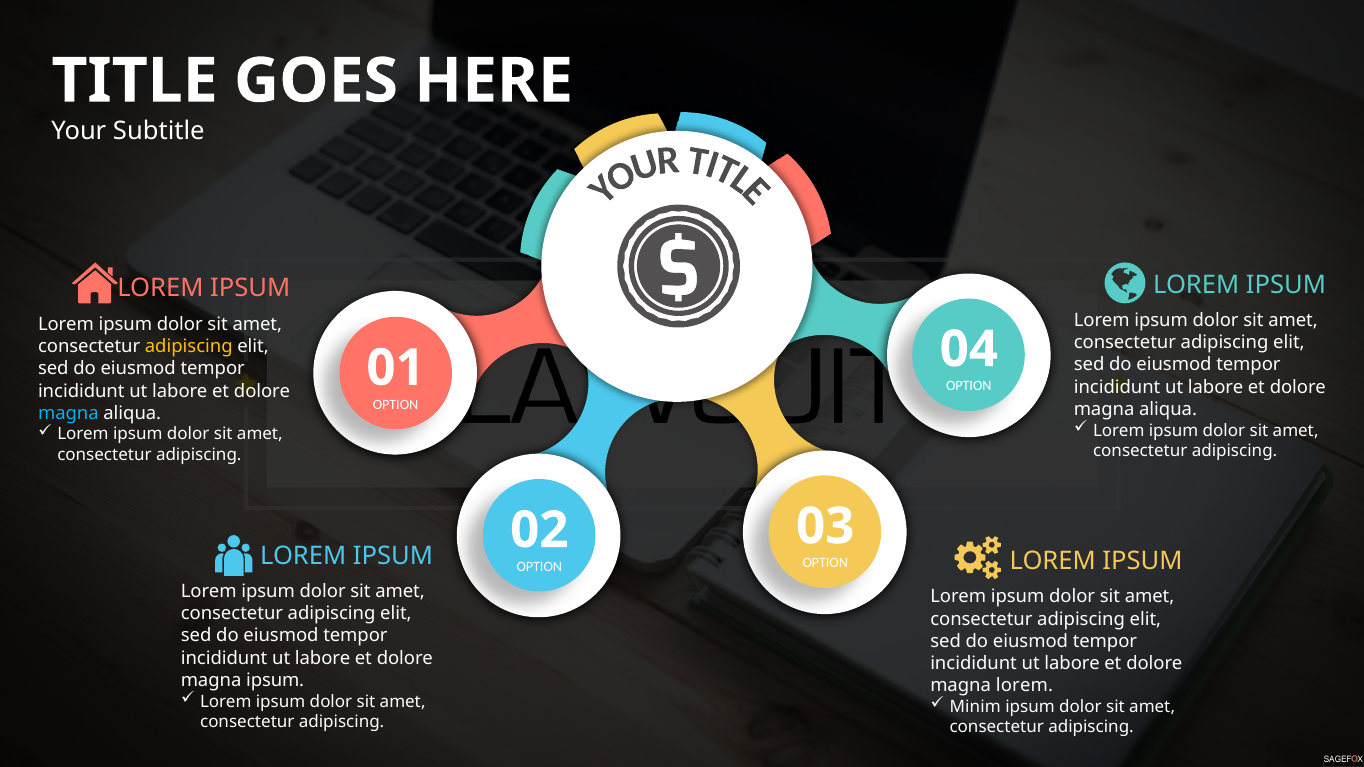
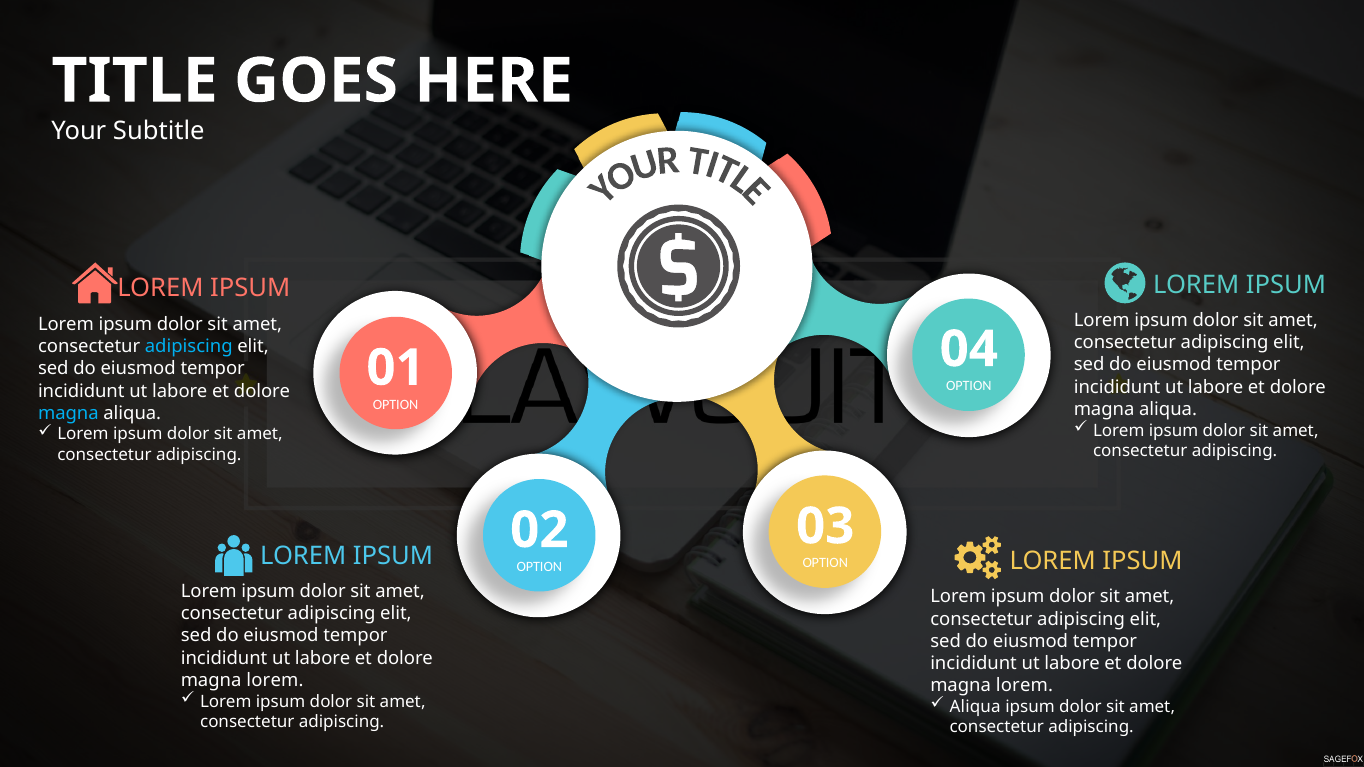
adipiscing at (189, 347) colour: yellow -> light blue
ipsum at (275, 680): ipsum -> lorem
Minim at (975, 707): Minim -> Aliqua
